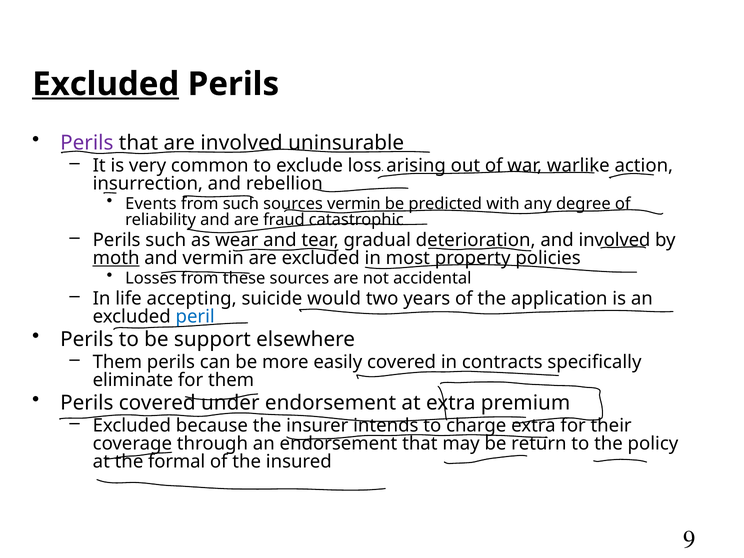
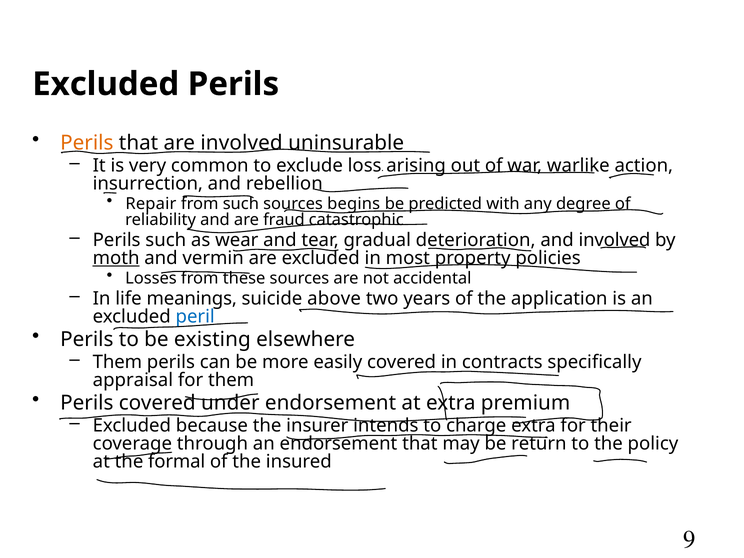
Excluded at (106, 84) underline: present -> none
Perils at (87, 143) colour: purple -> orange
Events: Events -> Repair
sources vermin: vermin -> begins
accepting: accepting -> meanings
would: would -> above
support: support -> existing
eliminate: eliminate -> appraisal
